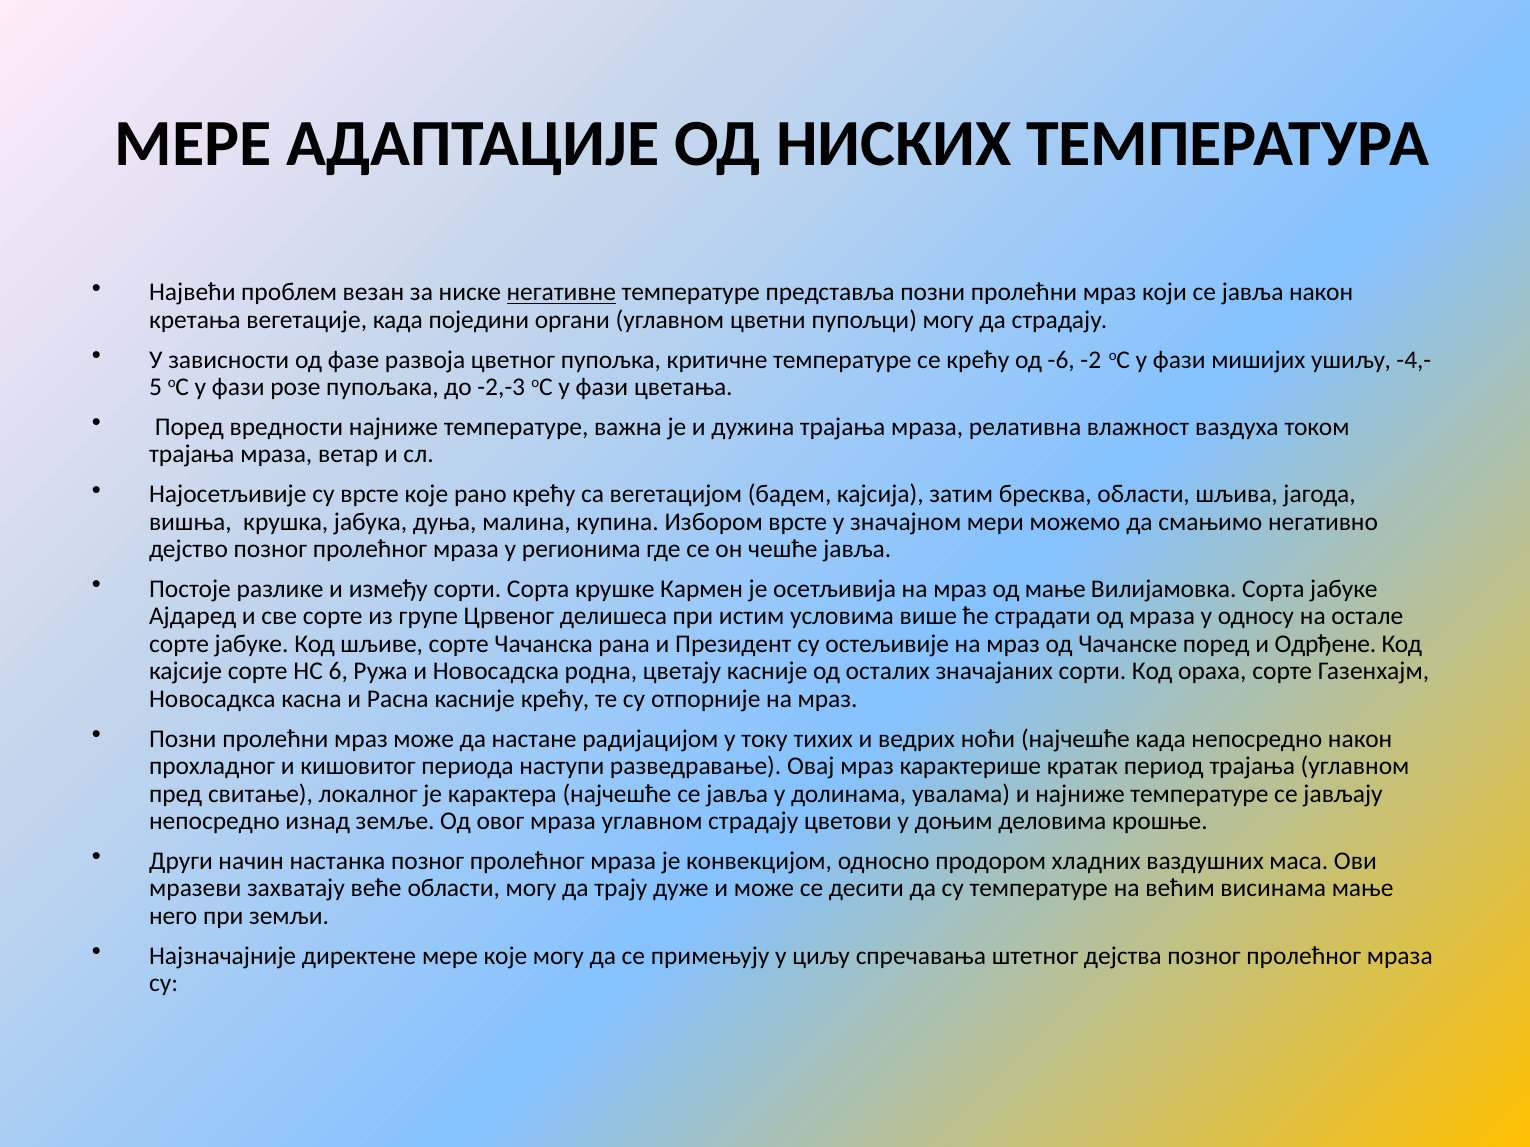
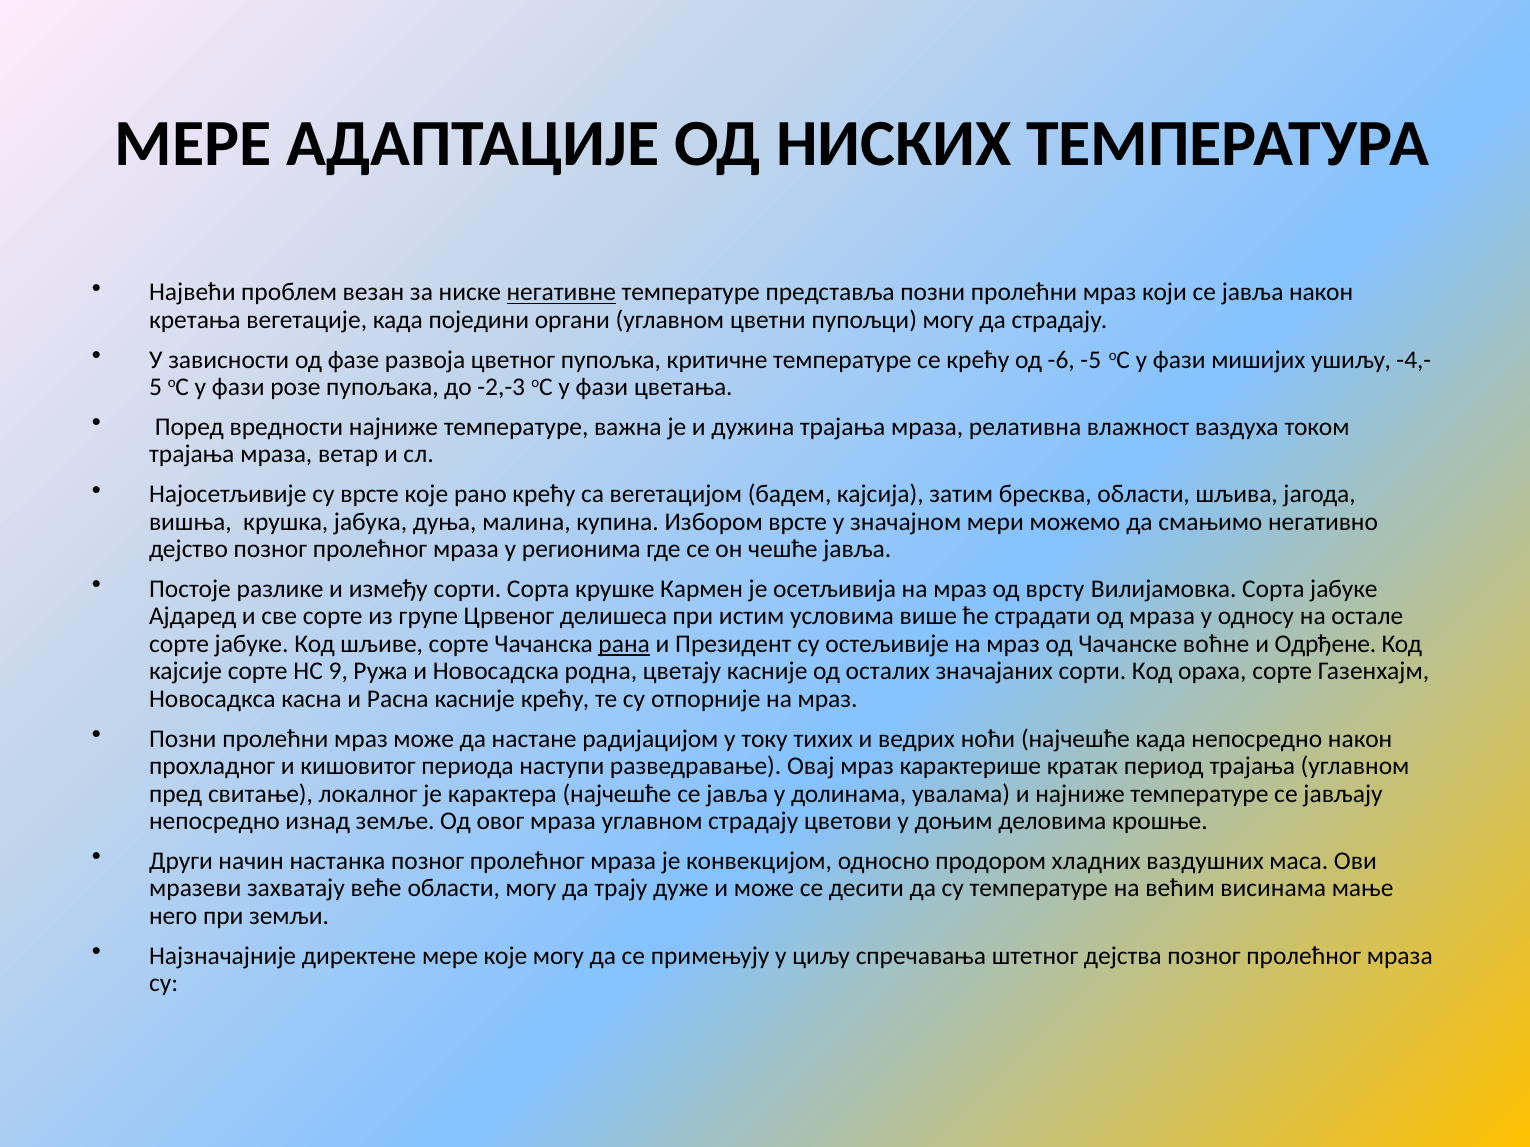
-2: -2 -> -5
од мање: мање -> врсту
рана underline: none -> present
Чачанске поред: поред -> воћне
6: 6 -> 9
